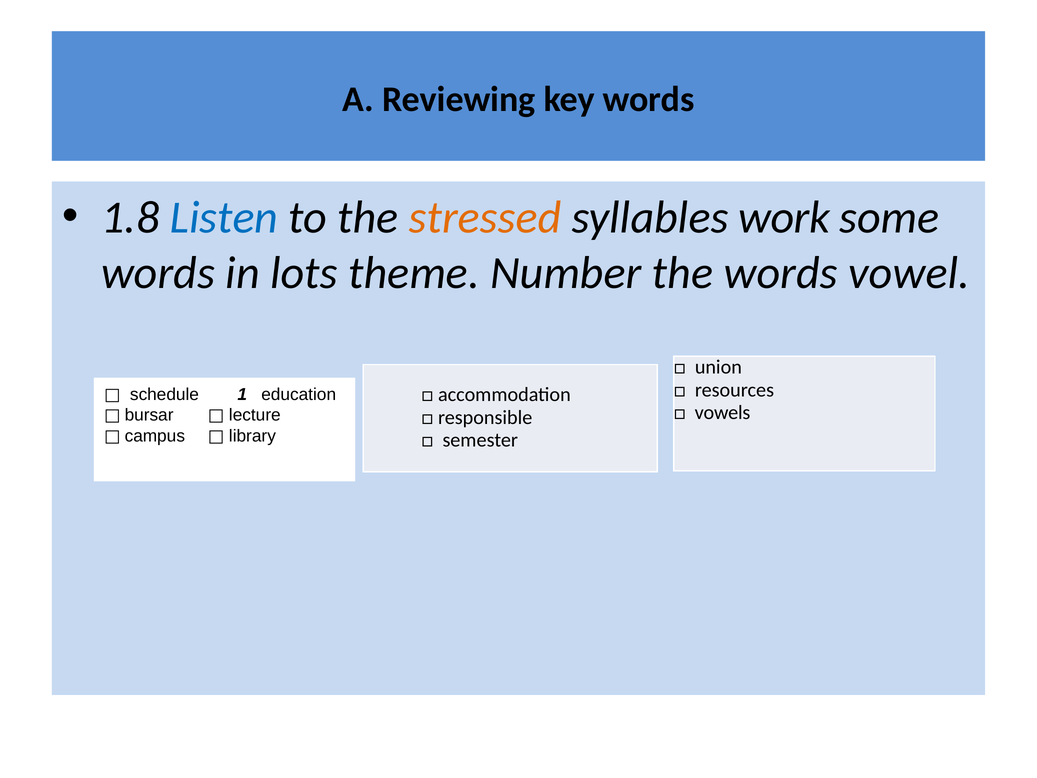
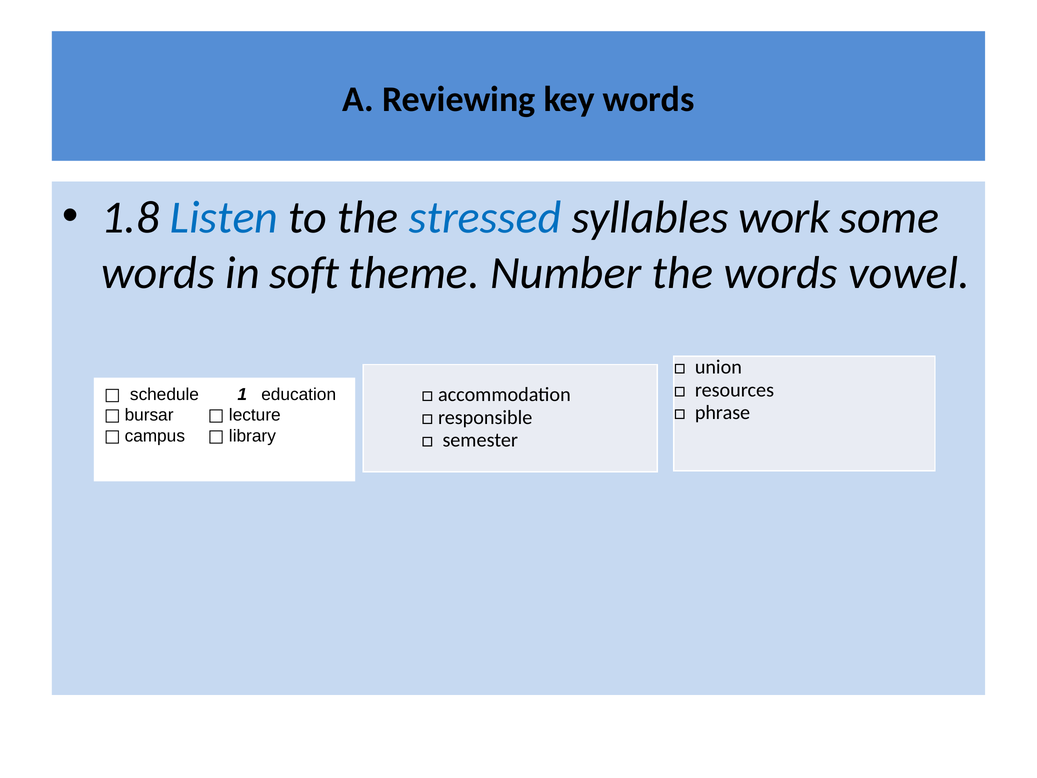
stressed colour: orange -> blue
lots: lots -> soft
vowels: vowels -> phrase
